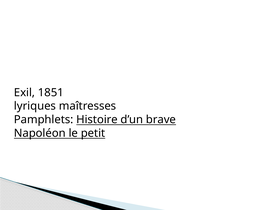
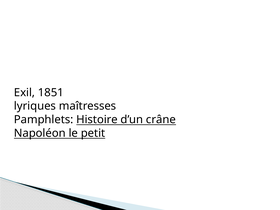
brave: brave -> crâne
